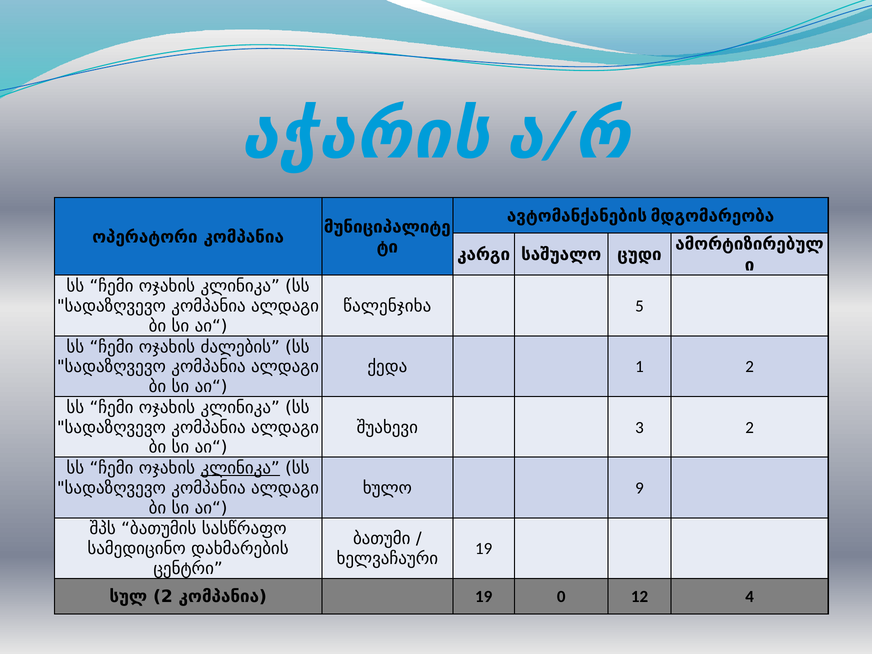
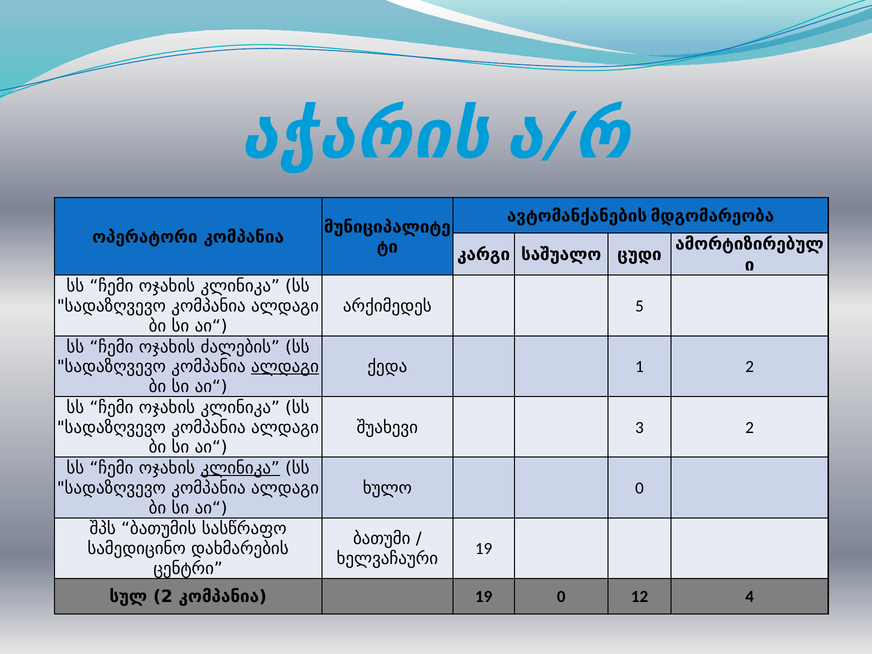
წალენჯიხა: წალენჯიხა -> არქიმედეს
ალდაგი at (285, 367) underline: none -> present
ხულო 9: 9 -> 0
